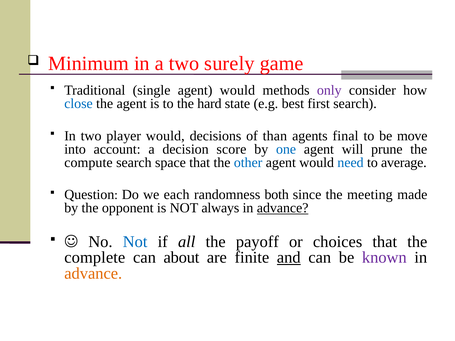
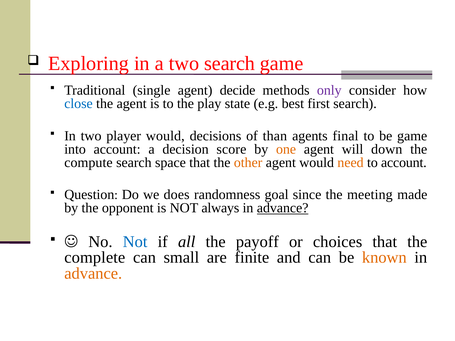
Minimum: Minimum -> Exploring
two surely: surely -> search
single agent would: would -> decide
hard: hard -> play
be move: move -> game
one colour: blue -> orange
prune: prune -> down
other colour: blue -> orange
need colour: blue -> orange
to average: average -> account
each: each -> does
both: both -> goal
about: about -> small
and underline: present -> none
known colour: purple -> orange
